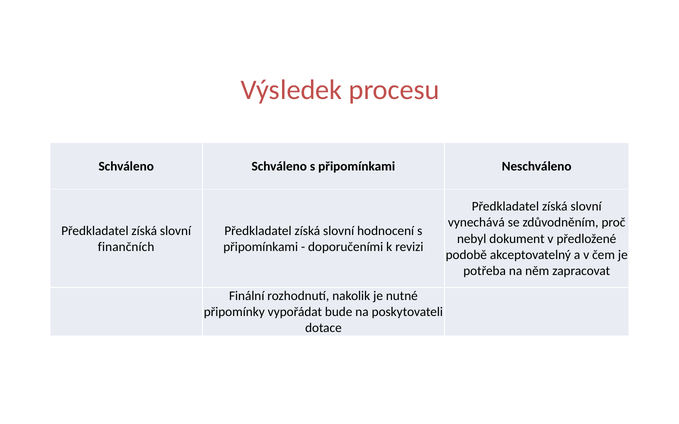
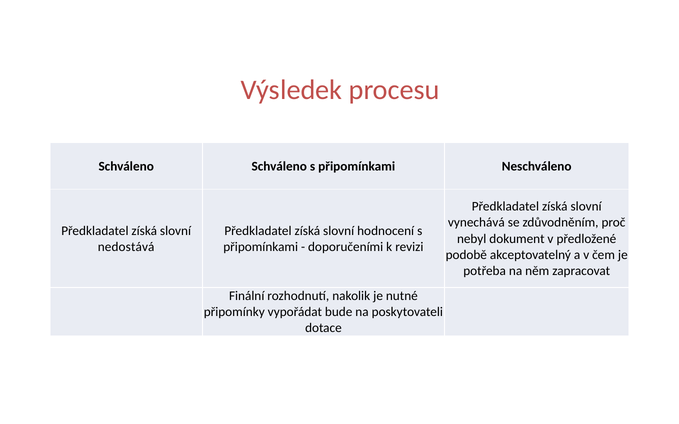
finančních: finančních -> nedostává
